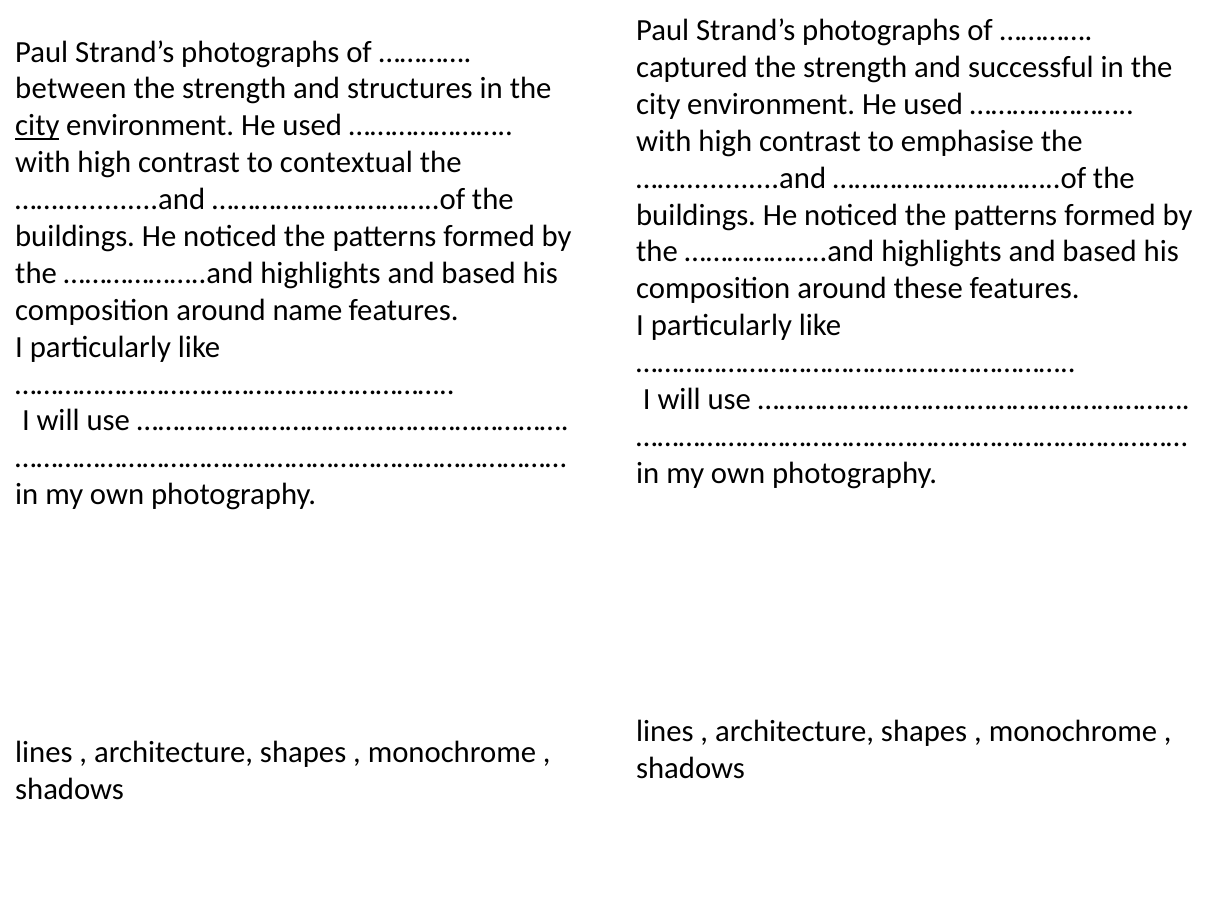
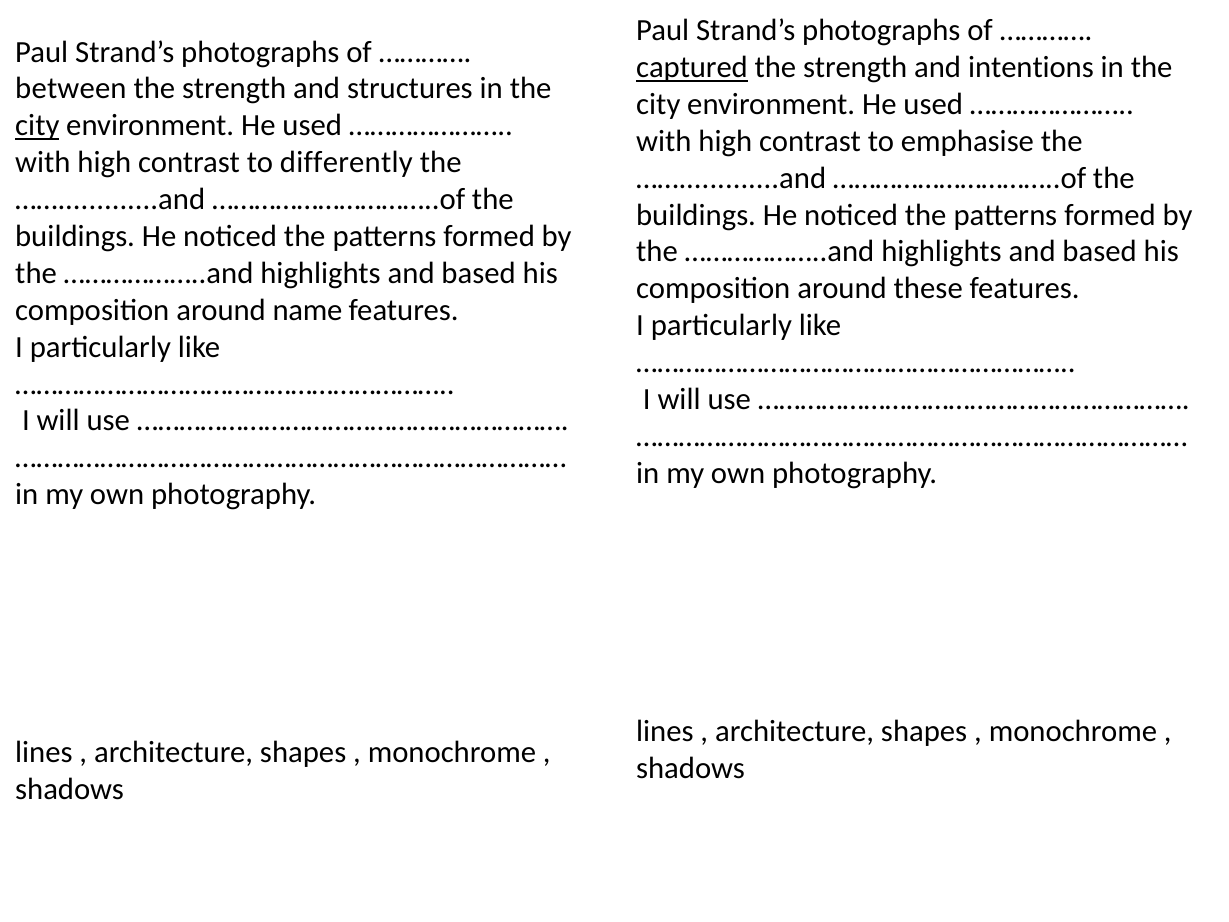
captured underline: none -> present
successful: successful -> intentions
contextual: contextual -> differently
